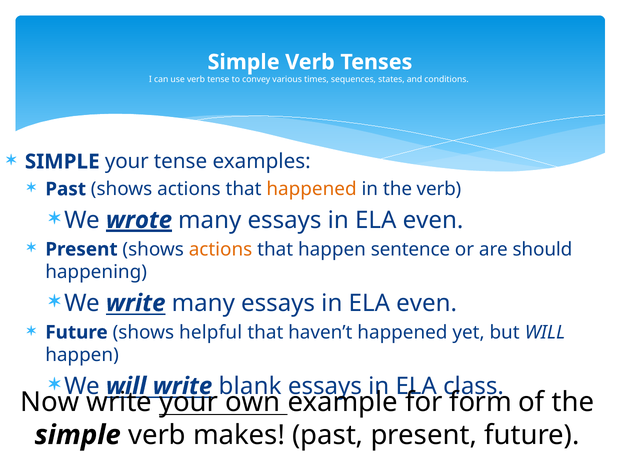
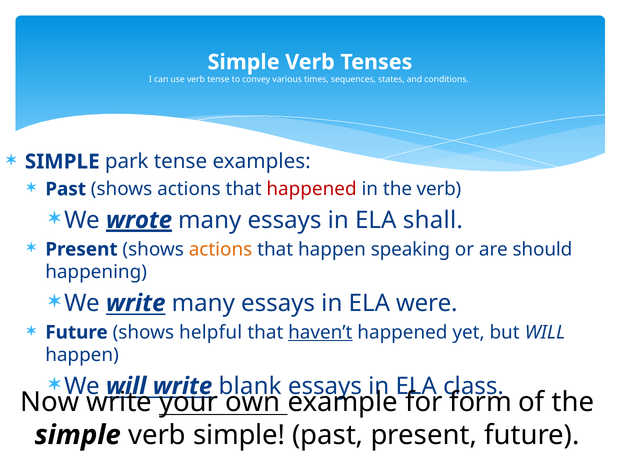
SIMPLE your: your -> park
happened at (312, 189) colour: orange -> red
even at (433, 220): even -> shall
sentence: sentence -> speaking
even at (427, 303): even -> were
haven’t underline: none -> present
verb makes: makes -> simple
